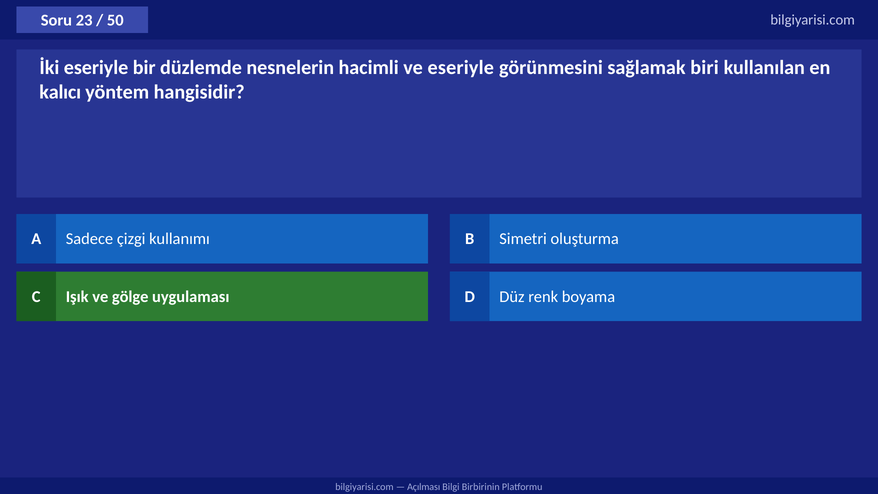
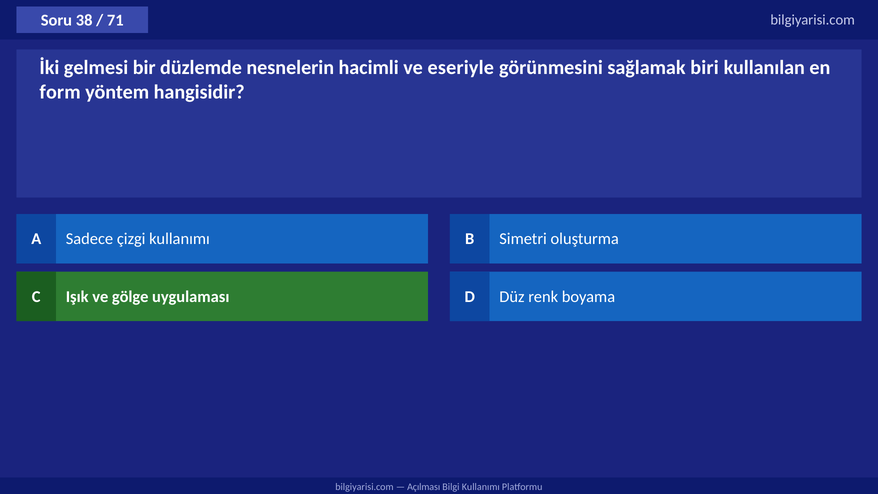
23: 23 -> 38
50: 50 -> 71
İki eseriyle: eseriyle -> gelmesi
kalıcı: kalıcı -> form
Bilgi Birbirinin: Birbirinin -> Kullanımı
